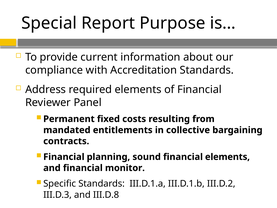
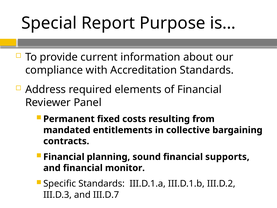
financial elements: elements -> supports
III.D.8: III.D.8 -> III.D.7
